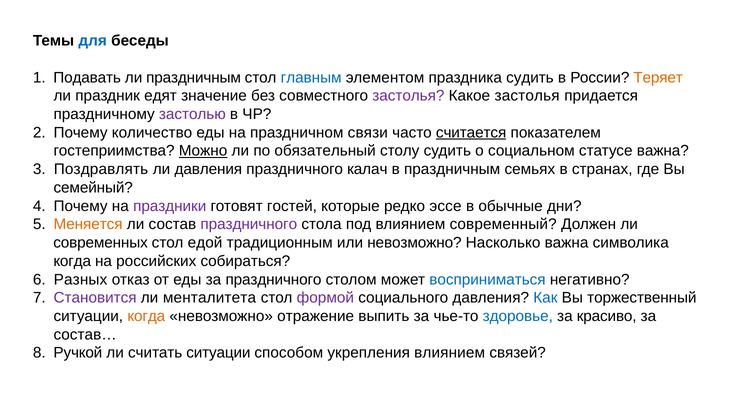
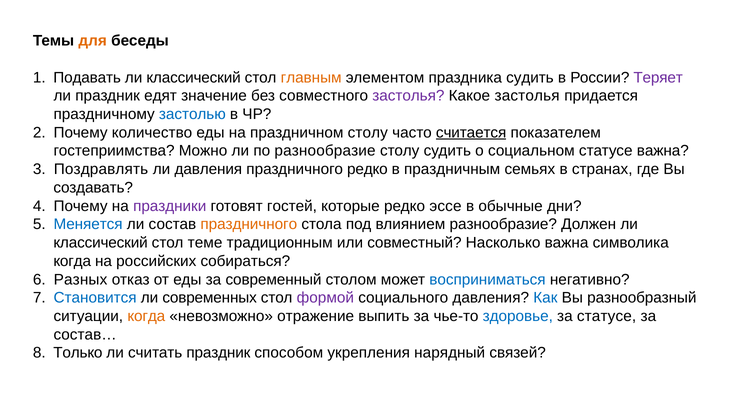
для colour: blue -> orange
праздничным at (194, 78): праздничным -> классический
главным colour: blue -> orange
Теряет colour: orange -> purple
застолью colour: purple -> blue
праздничном связи: связи -> столу
Можно underline: present -> none
по обязательный: обязательный -> разнообразие
праздничного калач: калач -> редко
семейный: семейный -> создавать
Меняется colour: orange -> blue
праздничного at (249, 225) colour: purple -> orange
влиянием современный: современный -> разнообразие
современных at (101, 243): современных -> классический
едой: едой -> теме
или невозможно: невозможно -> совместный
за праздничного: праздничного -> современный
Становится colour: purple -> blue
менталитета: менталитета -> современных
торжественный: торжественный -> разнообразный
за красиво: красиво -> статусе
Ручкой: Ручкой -> Только
считать ситуации: ситуации -> праздник
укрепления влиянием: влиянием -> нарядный
